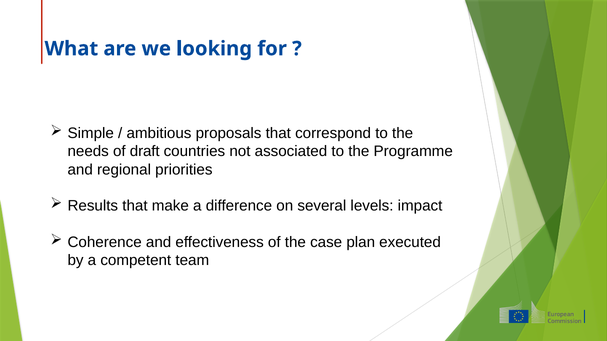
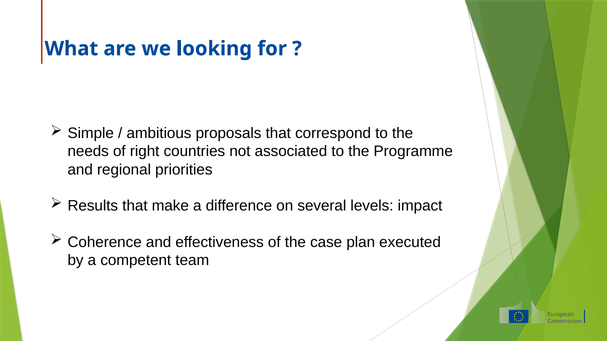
draft: draft -> right
